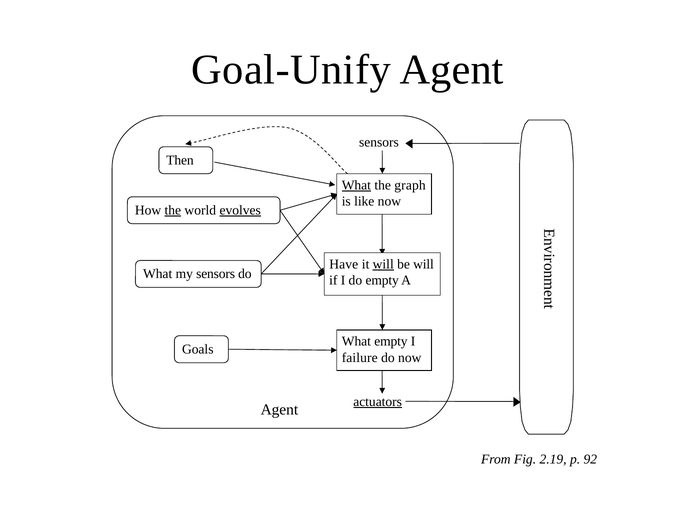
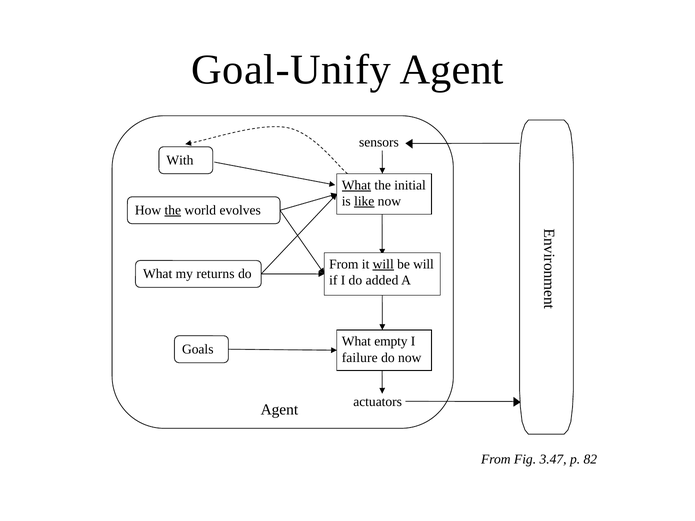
Then: Then -> With
graph: graph -> initial
like underline: none -> present
evolves underline: present -> none
Have at (344, 264): Have -> From
my sensors: sensors -> returns
do empty: empty -> added
actuators underline: present -> none
2.19: 2.19 -> 3.47
92: 92 -> 82
